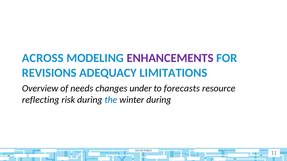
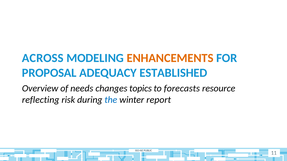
ENHANCEMENTS colour: purple -> orange
REVISIONS: REVISIONS -> PROPOSAL
LIMITATIONS: LIMITATIONS -> ESTABLISHED
under: under -> topics
winter during: during -> report
